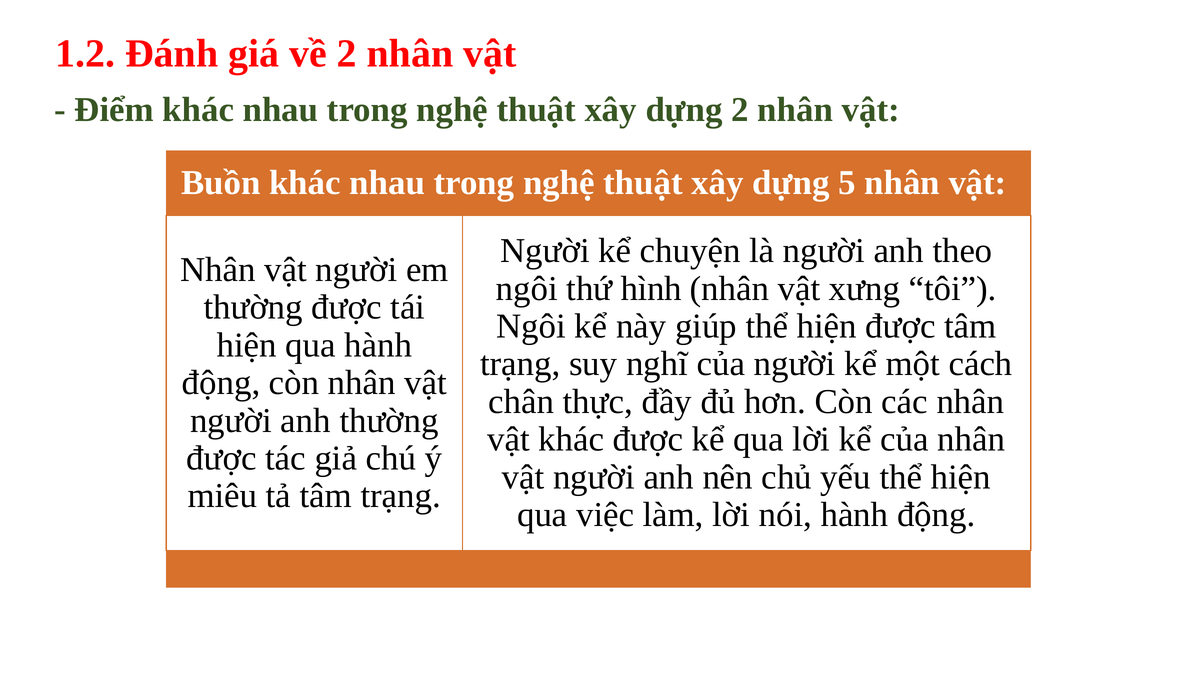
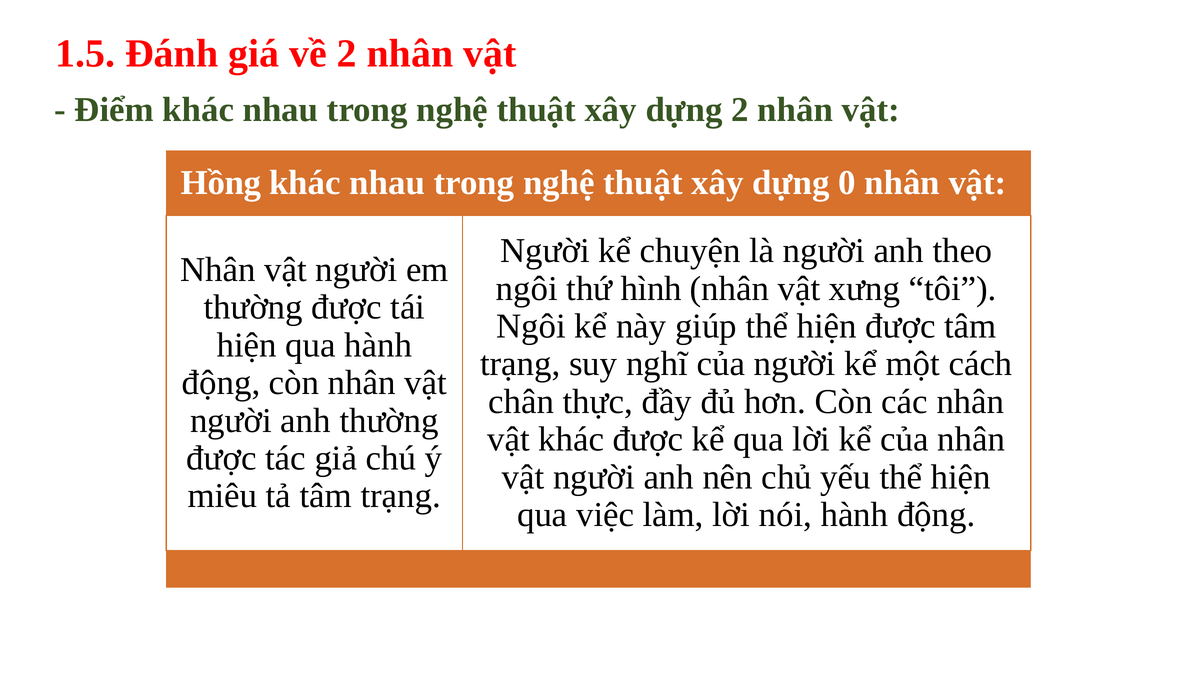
1.2: 1.2 -> 1.5
Buồn: Buồn -> Hồng
5: 5 -> 0
